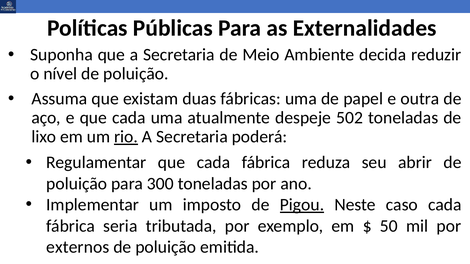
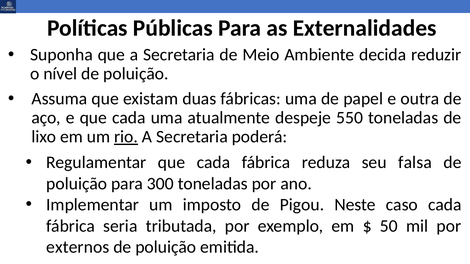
502: 502 -> 550
abrir: abrir -> falsa
Pigou underline: present -> none
